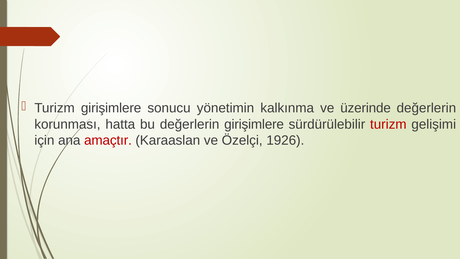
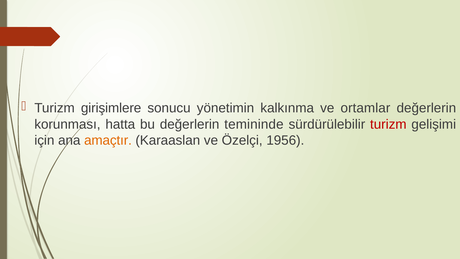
üzerinde: üzerinde -> ortamlar
değerlerin girişimlere: girişimlere -> temininde
amaçtır colour: red -> orange
1926: 1926 -> 1956
